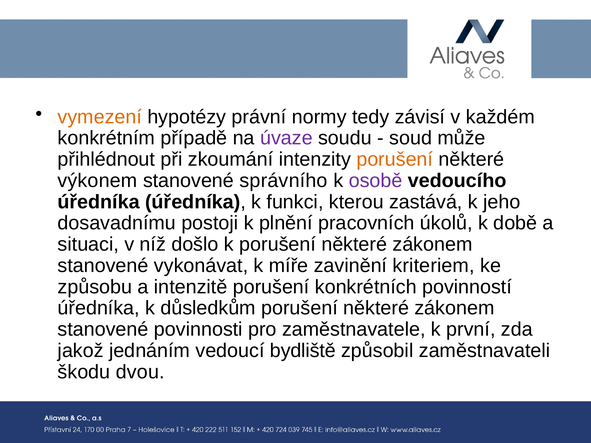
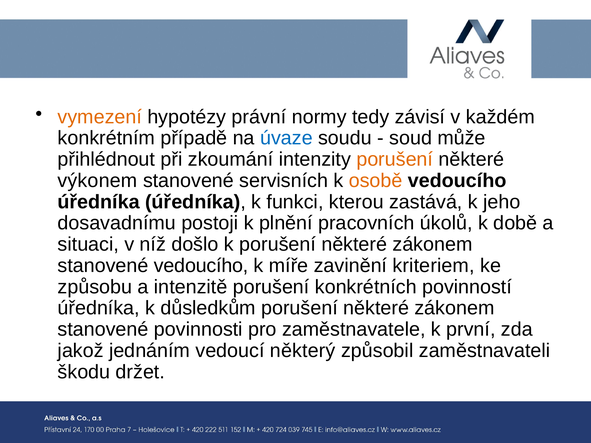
úvaze colour: purple -> blue
správního: správního -> servisních
osobě colour: purple -> orange
stanovené vykonávat: vykonávat -> vedoucího
bydliště: bydliště -> některý
dvou: dvou -> držet
